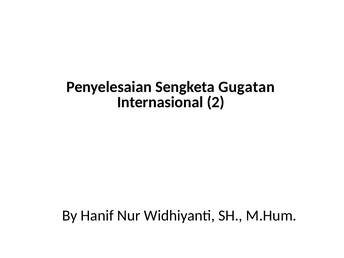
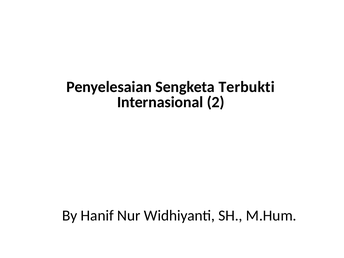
Gugatan: Gugatan -> Terbukti
